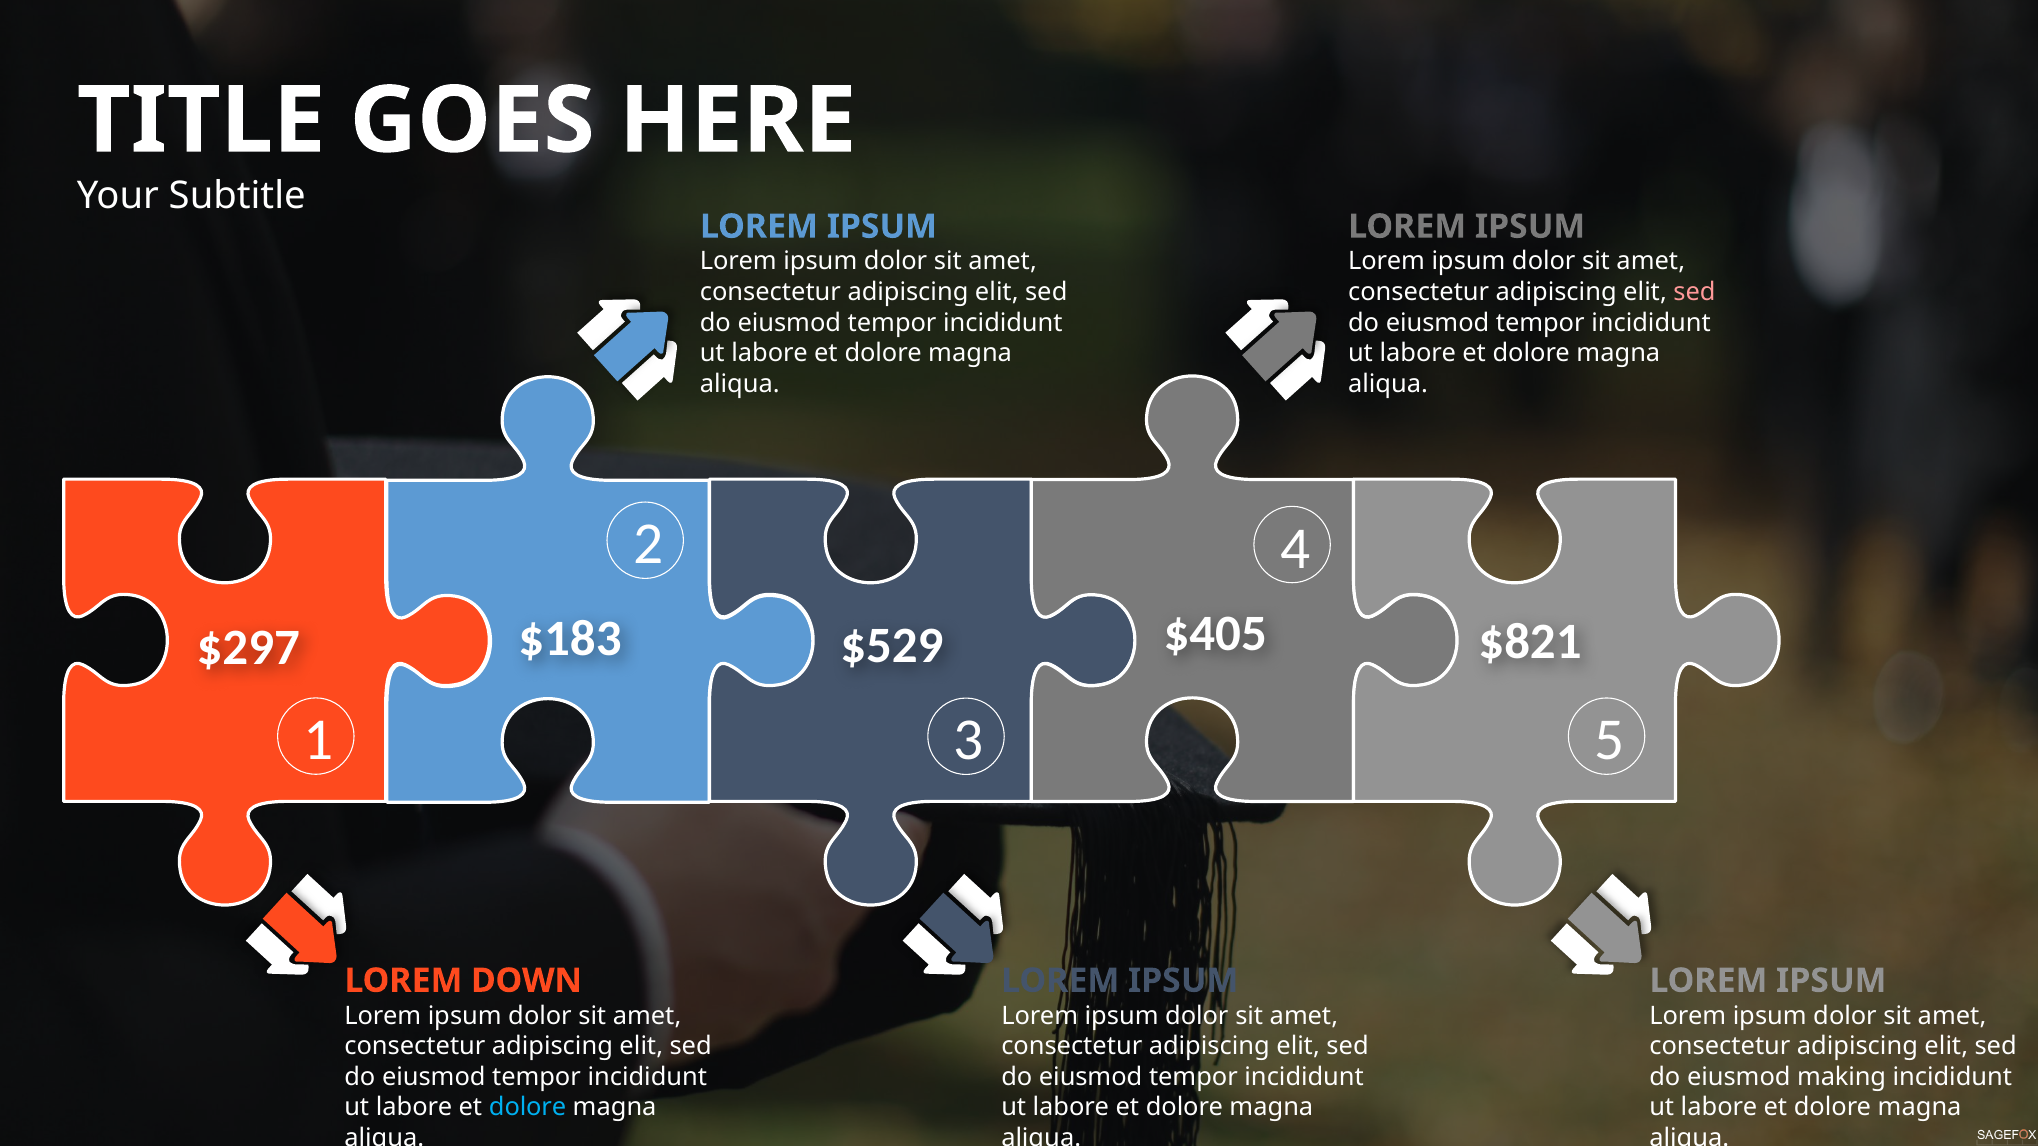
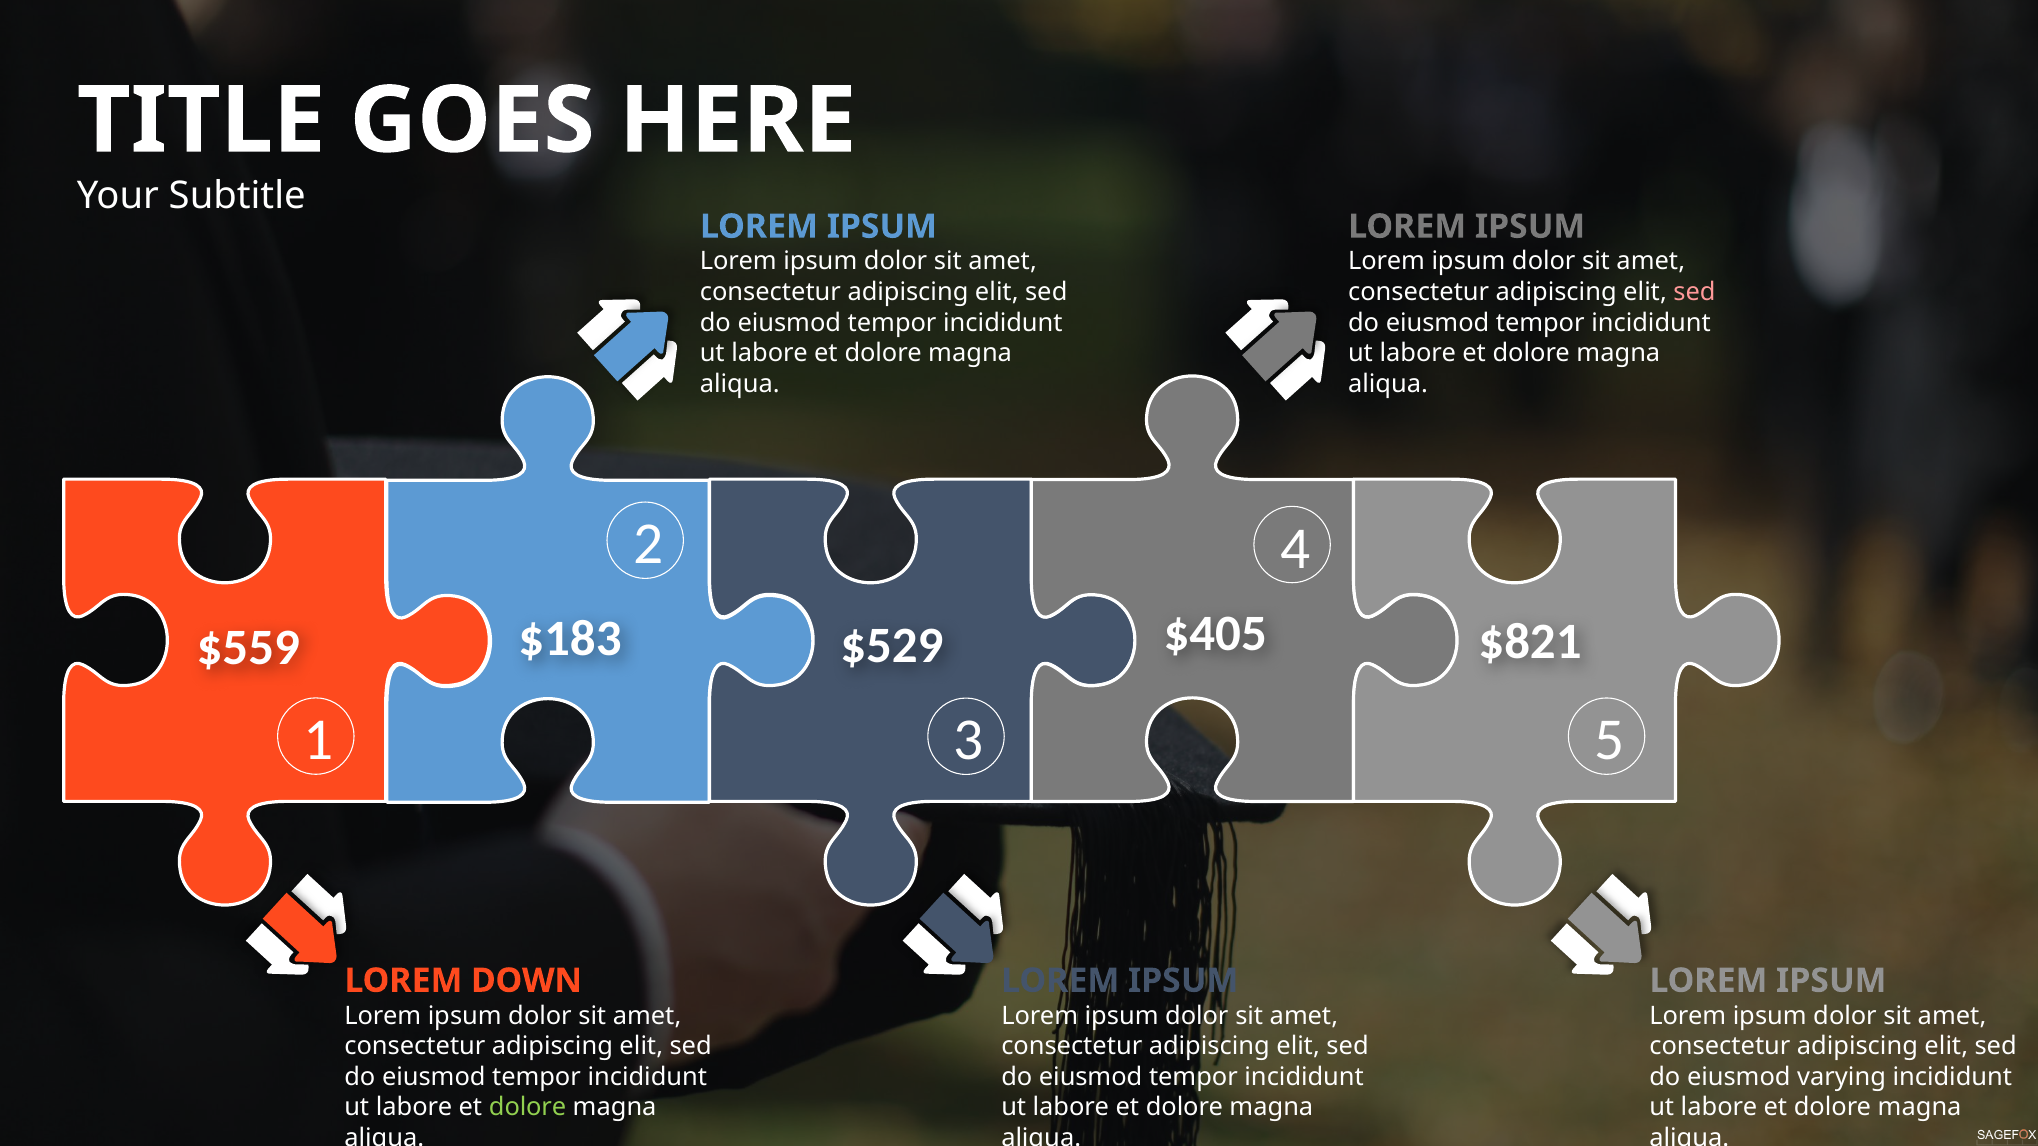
$297: $297 -> $559
making: making -> varying
dolore at (528, 1108) colour: light blue -> light green
